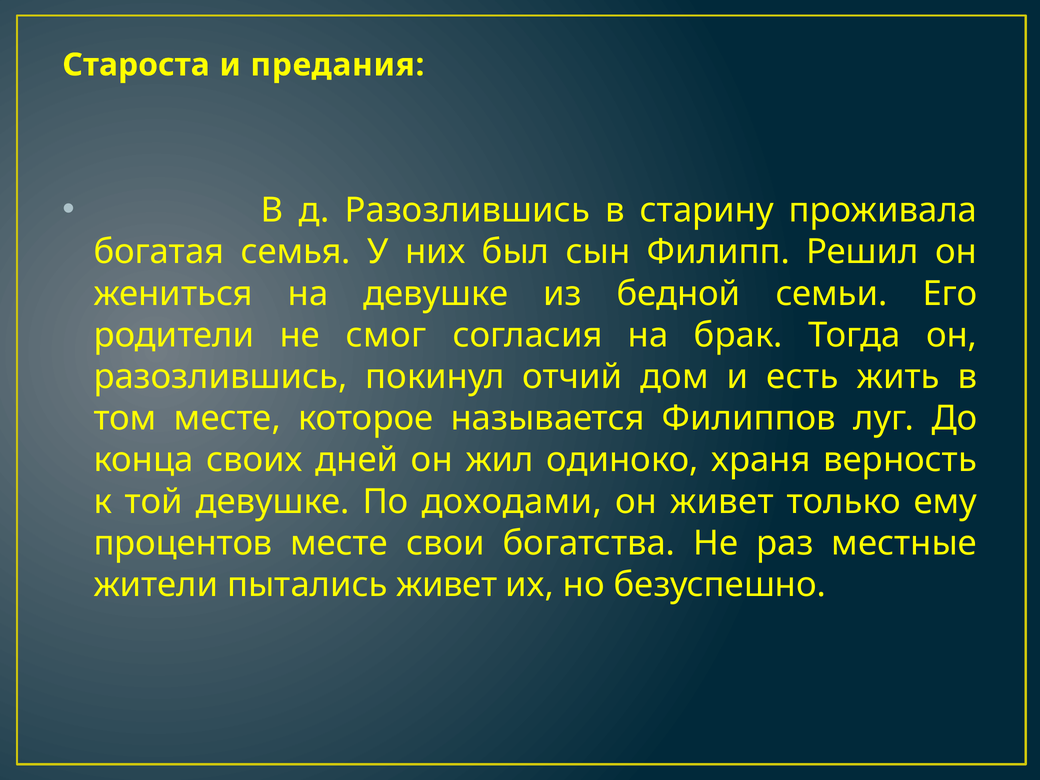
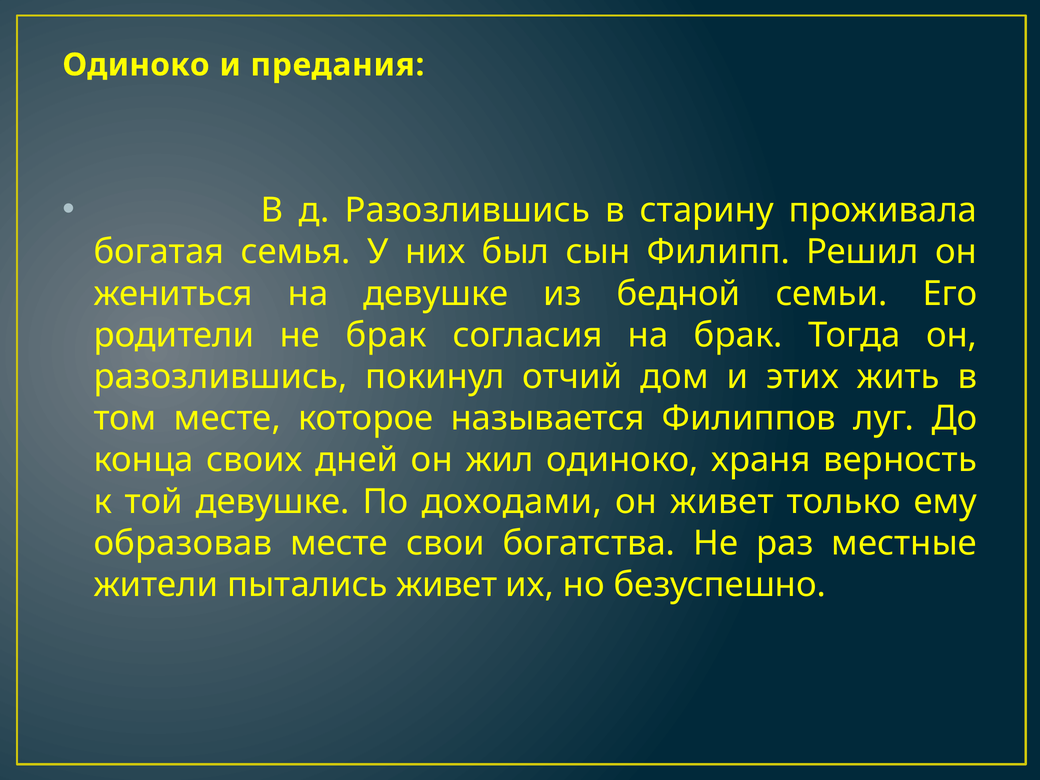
Староста at (136, 65): Староста -> Одиноко
не смог: смог -> брак
есть: есть -> этих
процентов: процентов -> образовав
